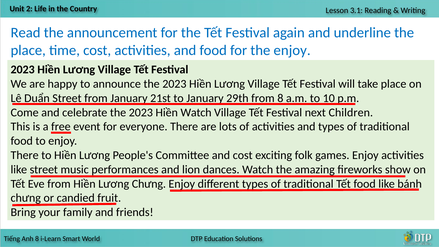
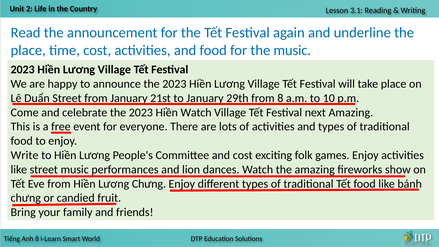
the enjoy: enjoy -> music
next Children: Children -> Amazing
There at (25, 155): There -> Write
